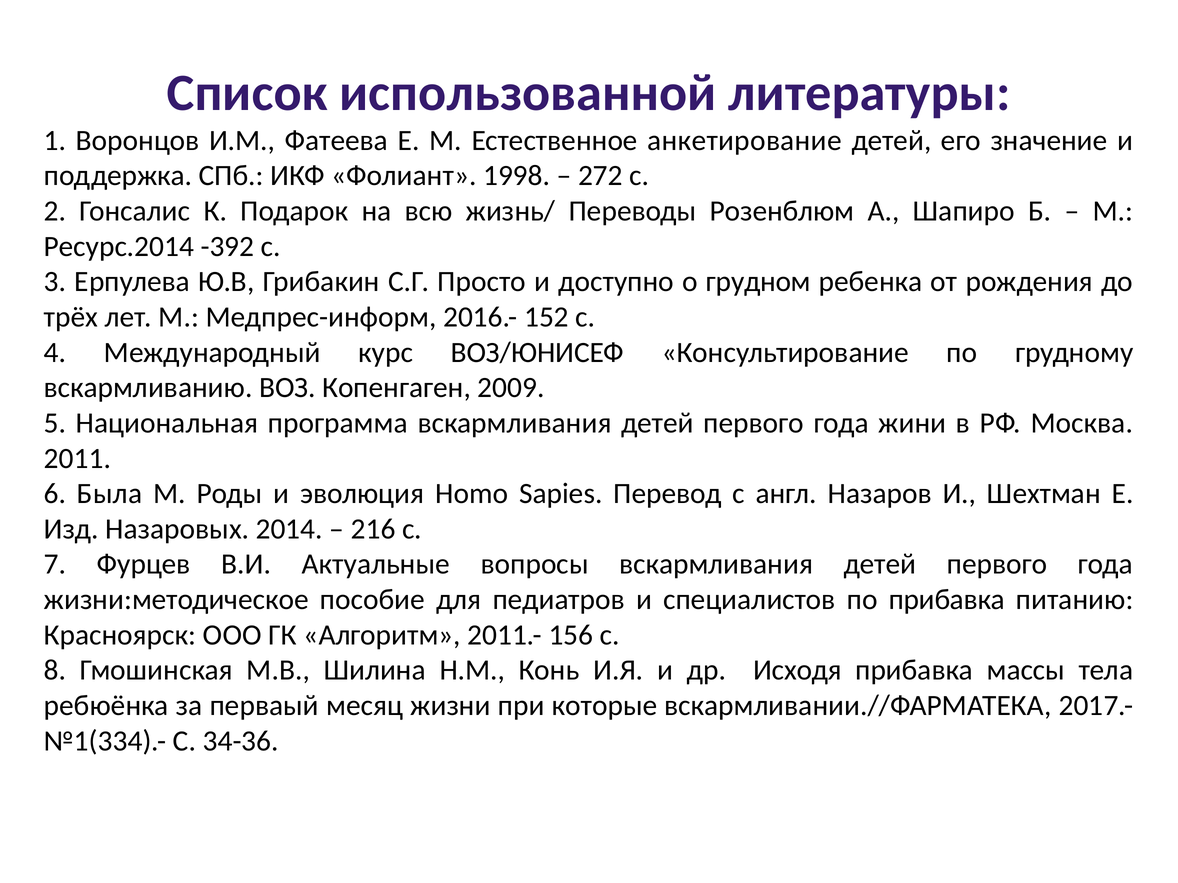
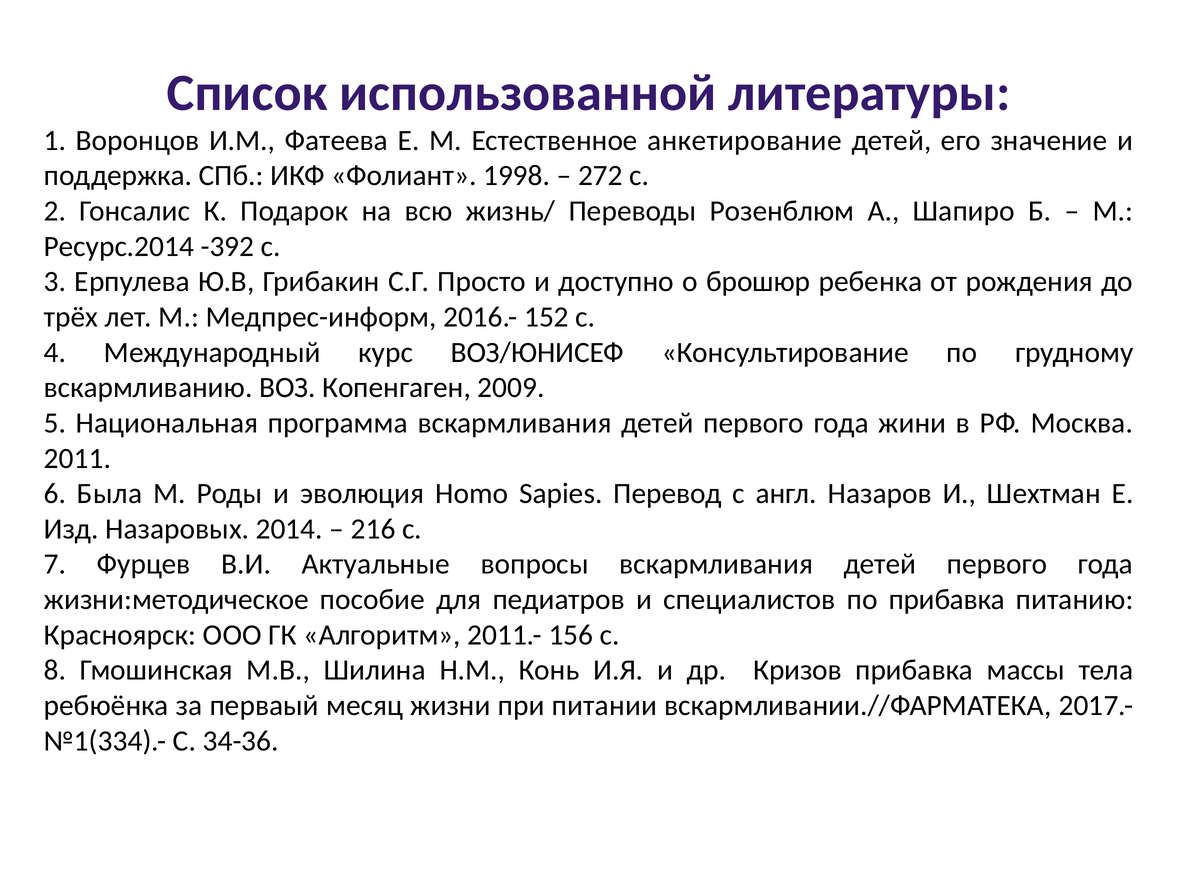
грудном: грудном -> брошюр
Исходя: Исходя -> Кризов
которые: которые -> питании
